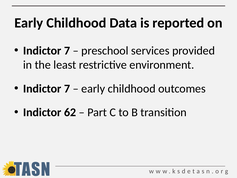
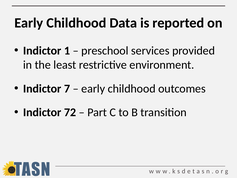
7 at (67, 51): 7 -> 1
62: 62 -> 72
